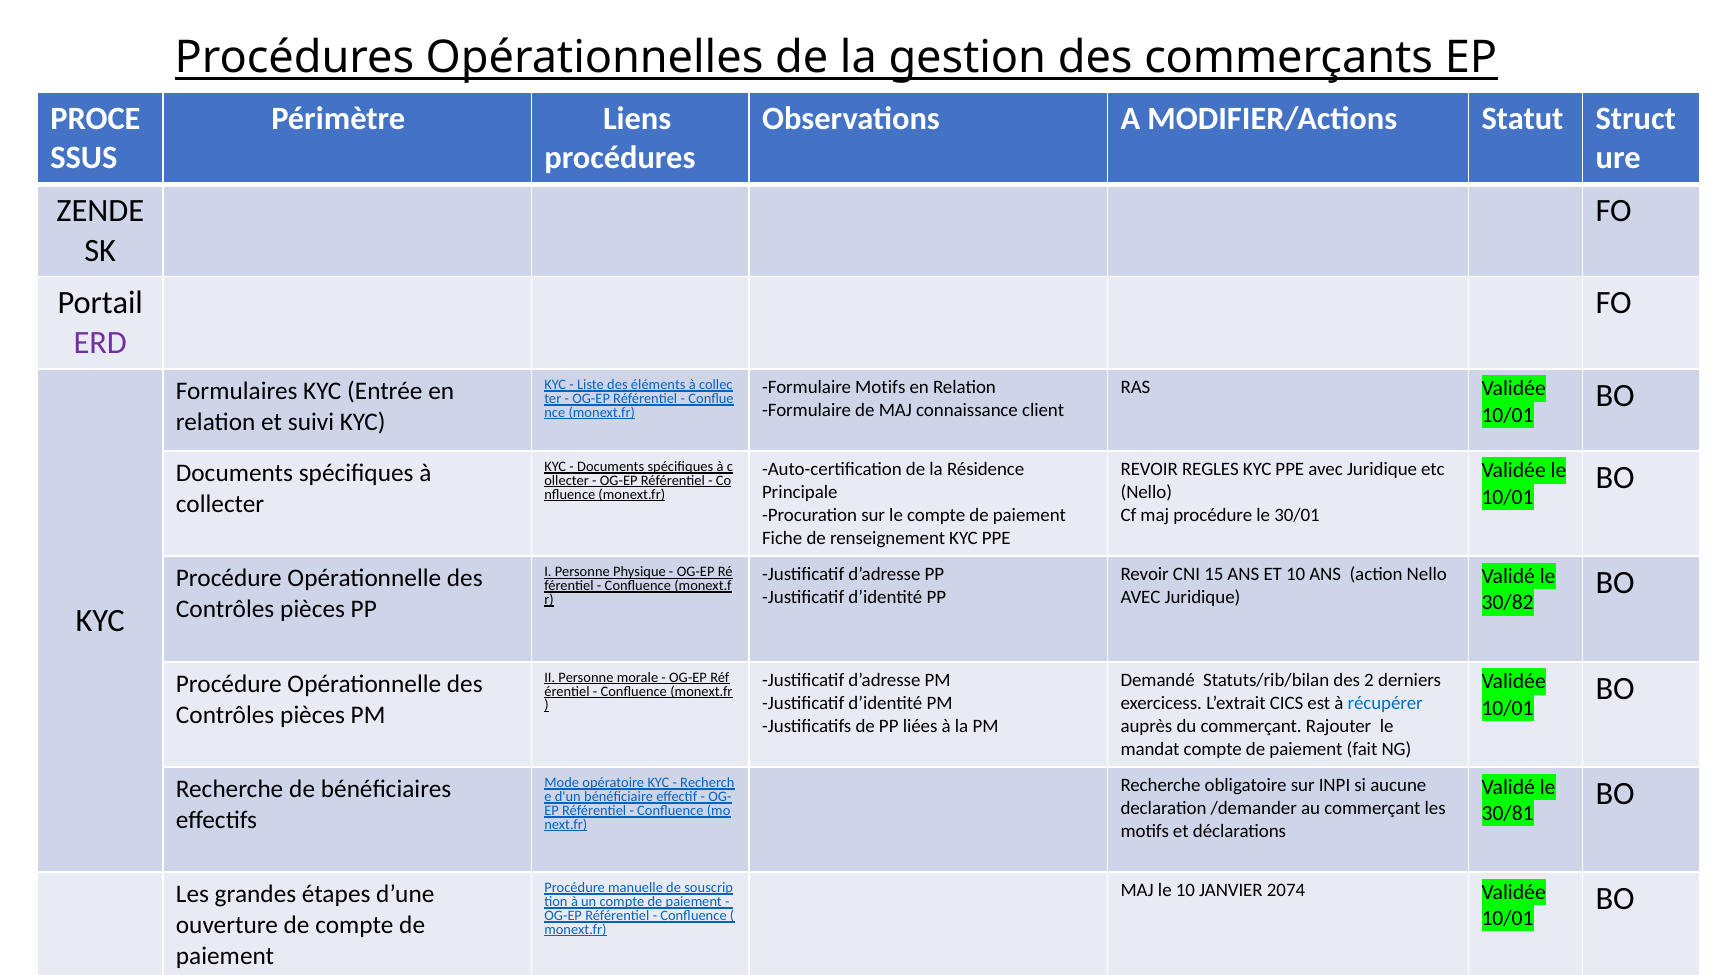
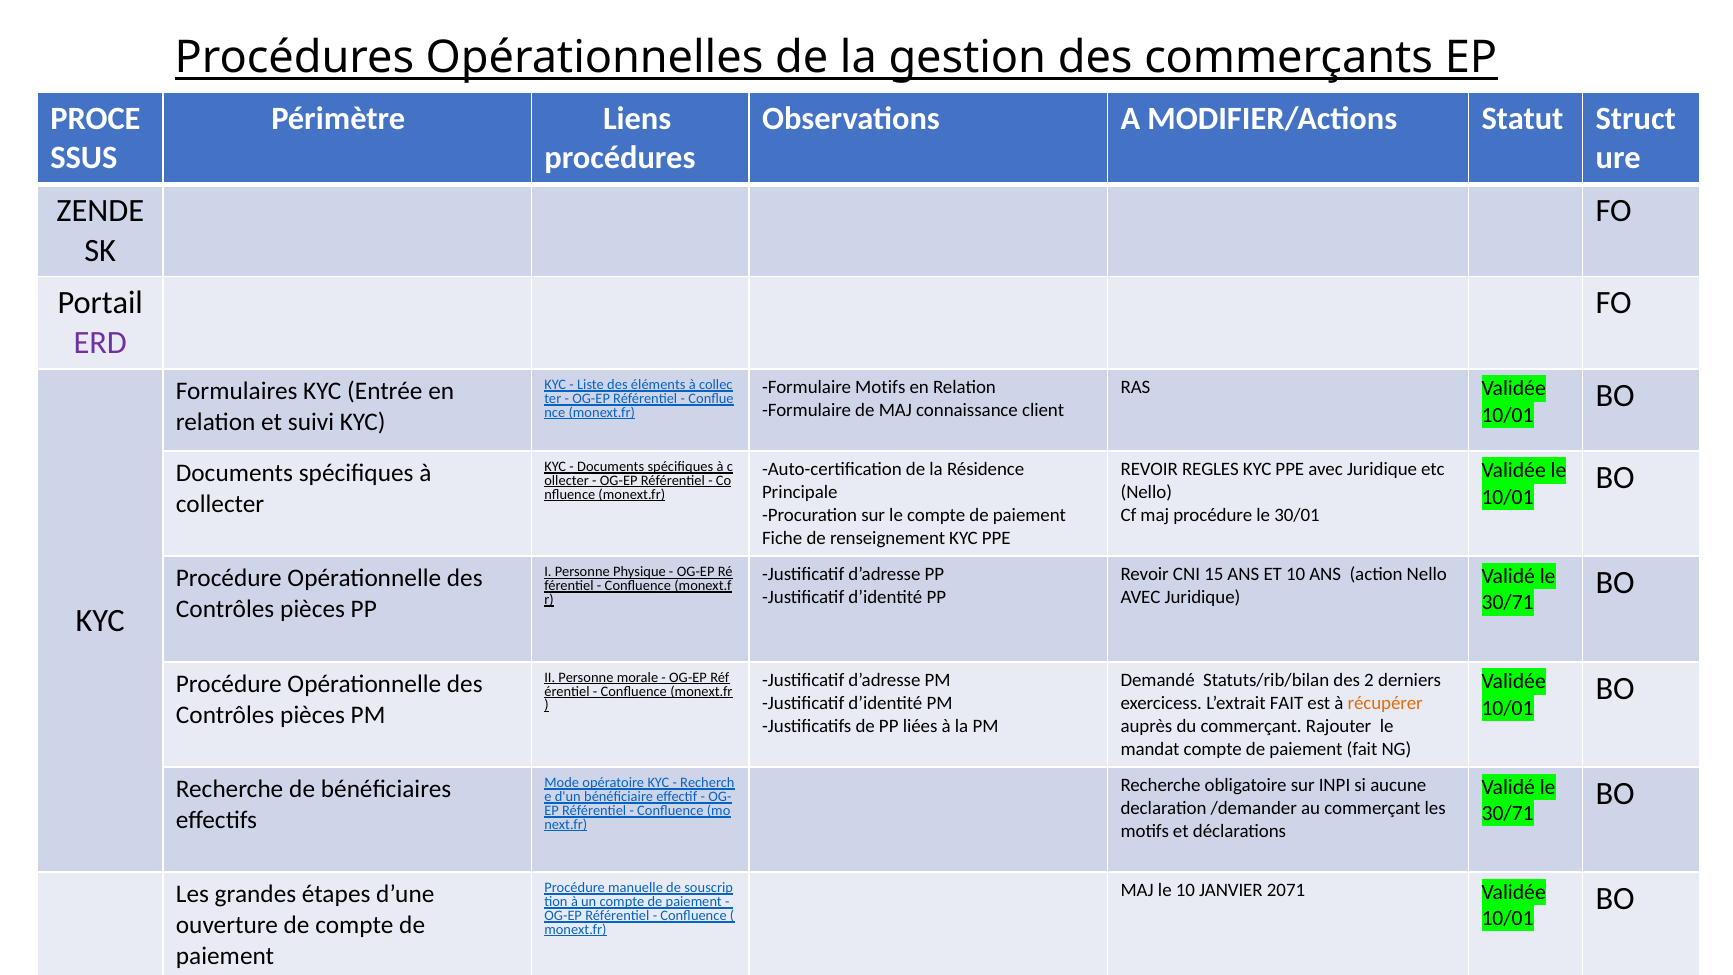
30/82 at (1508, 602): 30/82 -> 30/71
L’extrait CICS: CICS -> FAIT
récupérer colour: blue -> orange
30/81 at (1508, 813): 30/81 -> 30/71
2074: 2074 -> 2071
